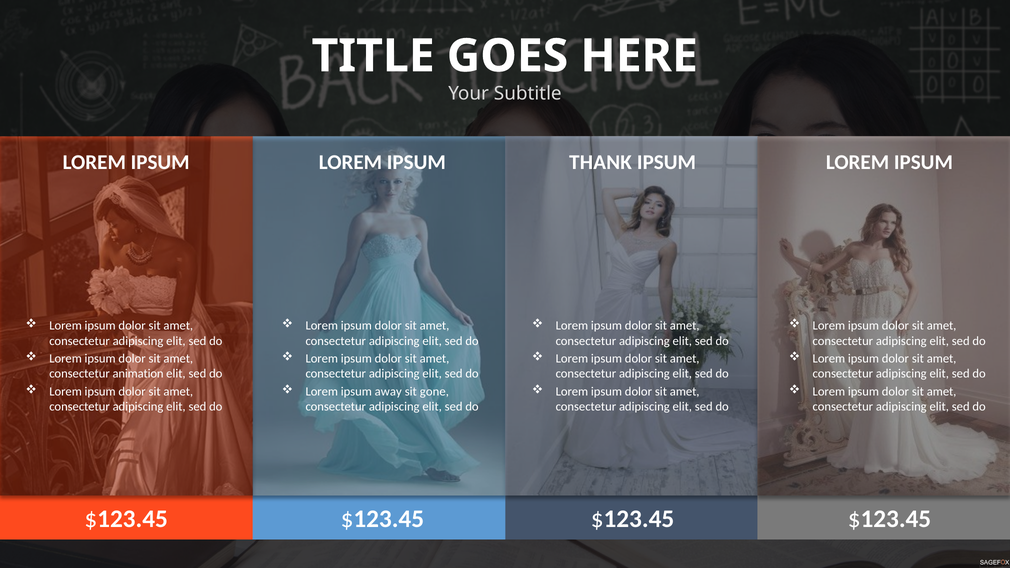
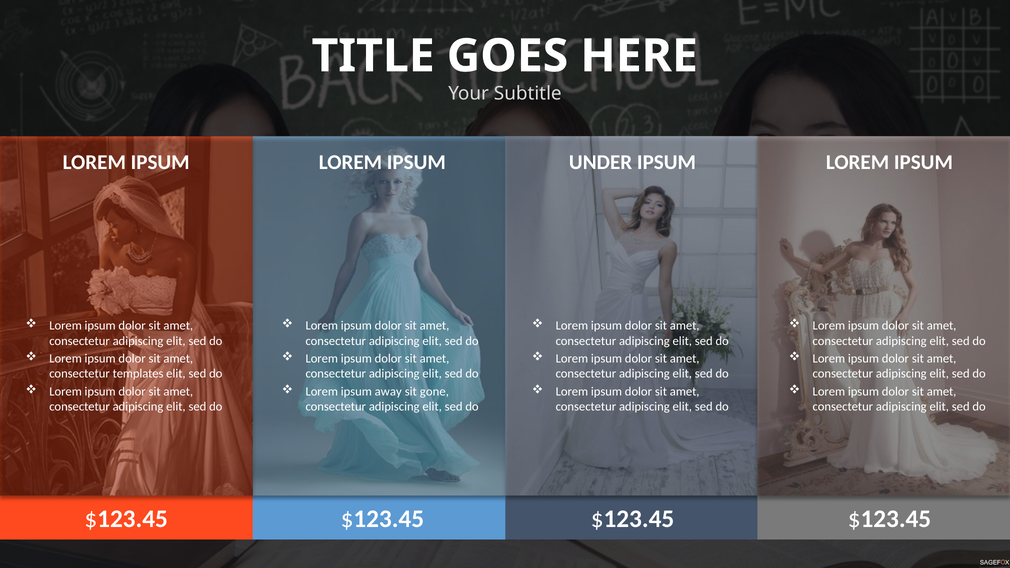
THANK: THANK -> UNDER
animation: animation -> templates
